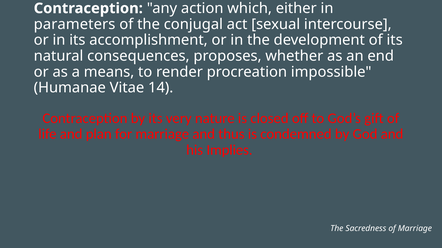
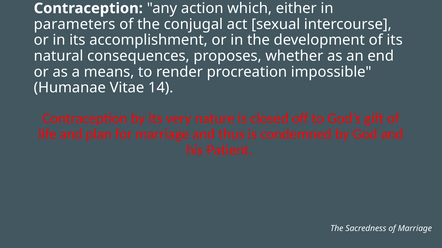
Implies: Implies -> Patient
